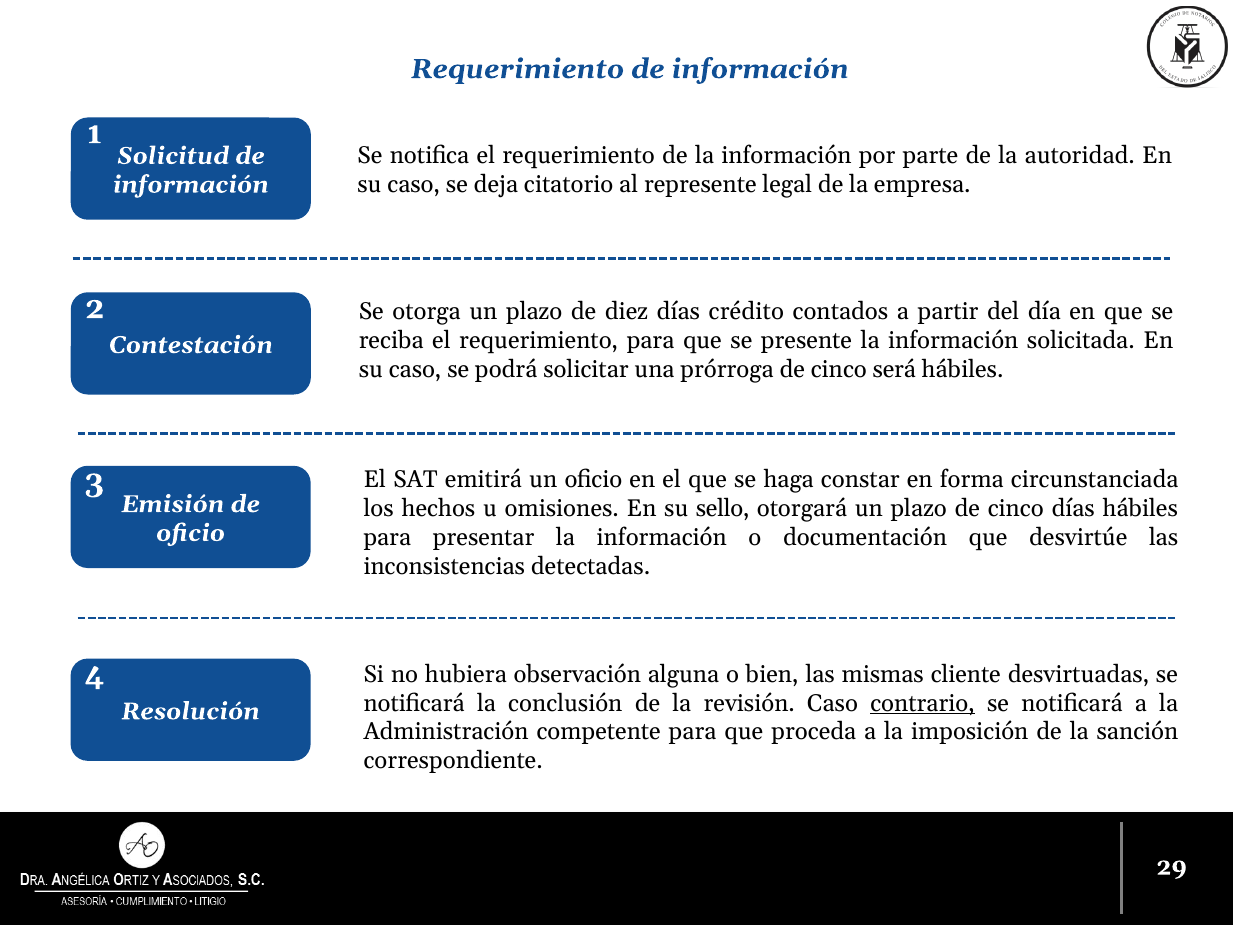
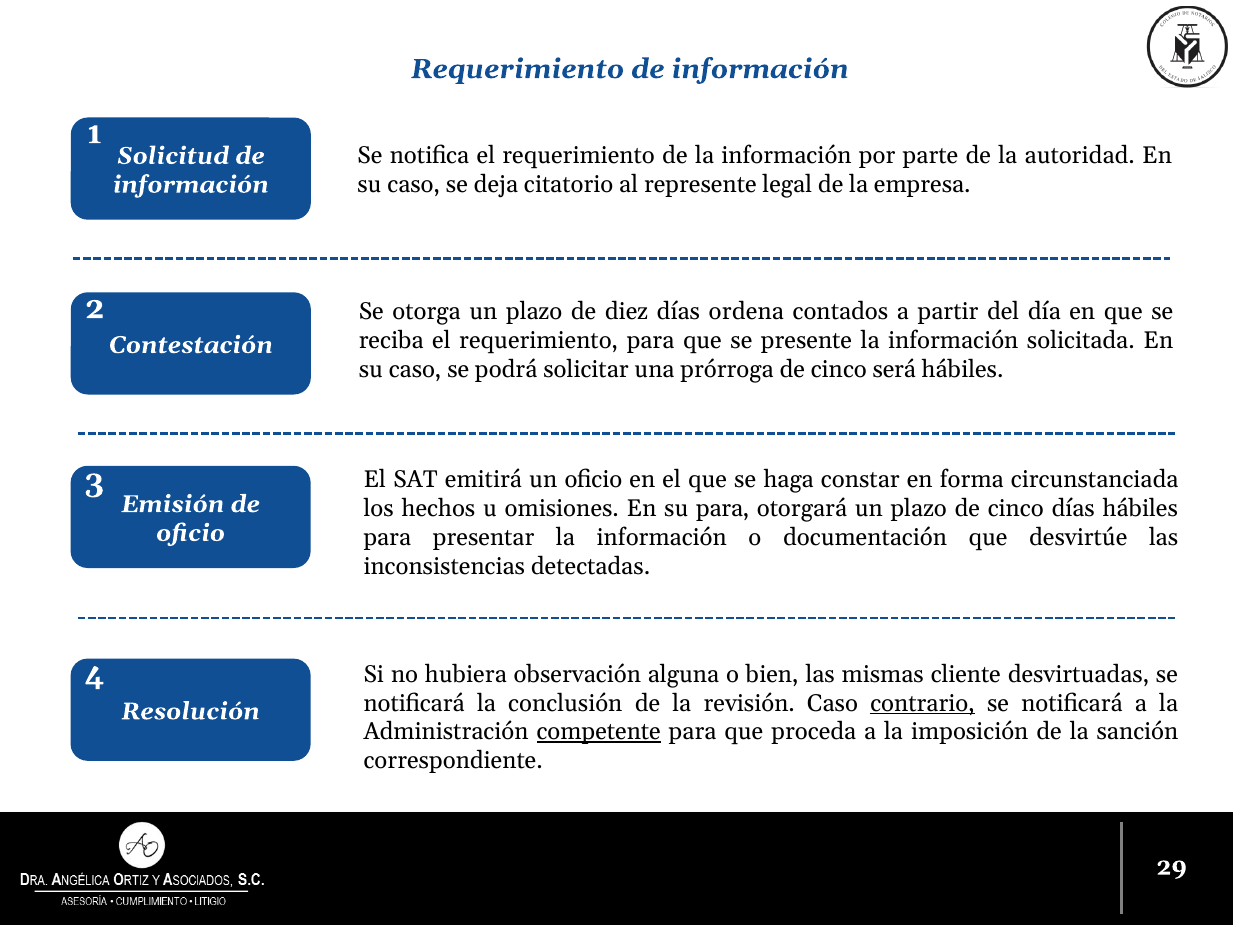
crédito: crédito -> ordena
su sello: sello -> para
competente underline: none -> present
